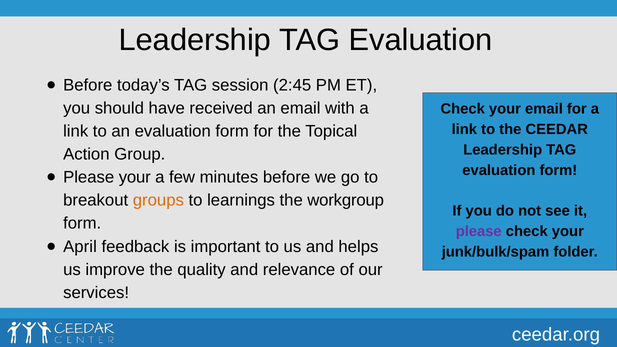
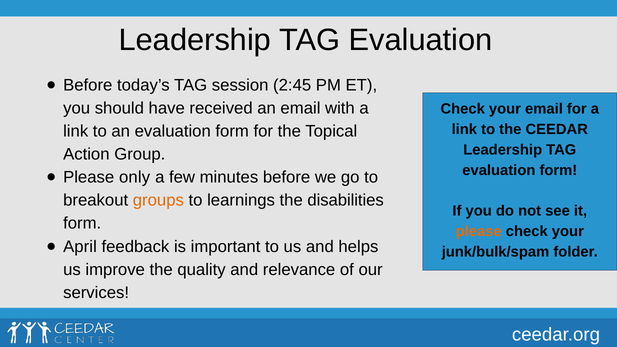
Please your: your -> only
workgroup: workgroup -> disabilities
please at (479, 231) colour: purple -> orange
